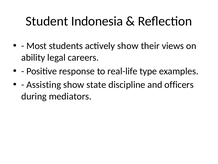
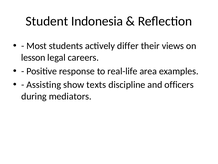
actively show: show -> differ
ability: ability -> lesson
type: type -> area
state: state -> texts
